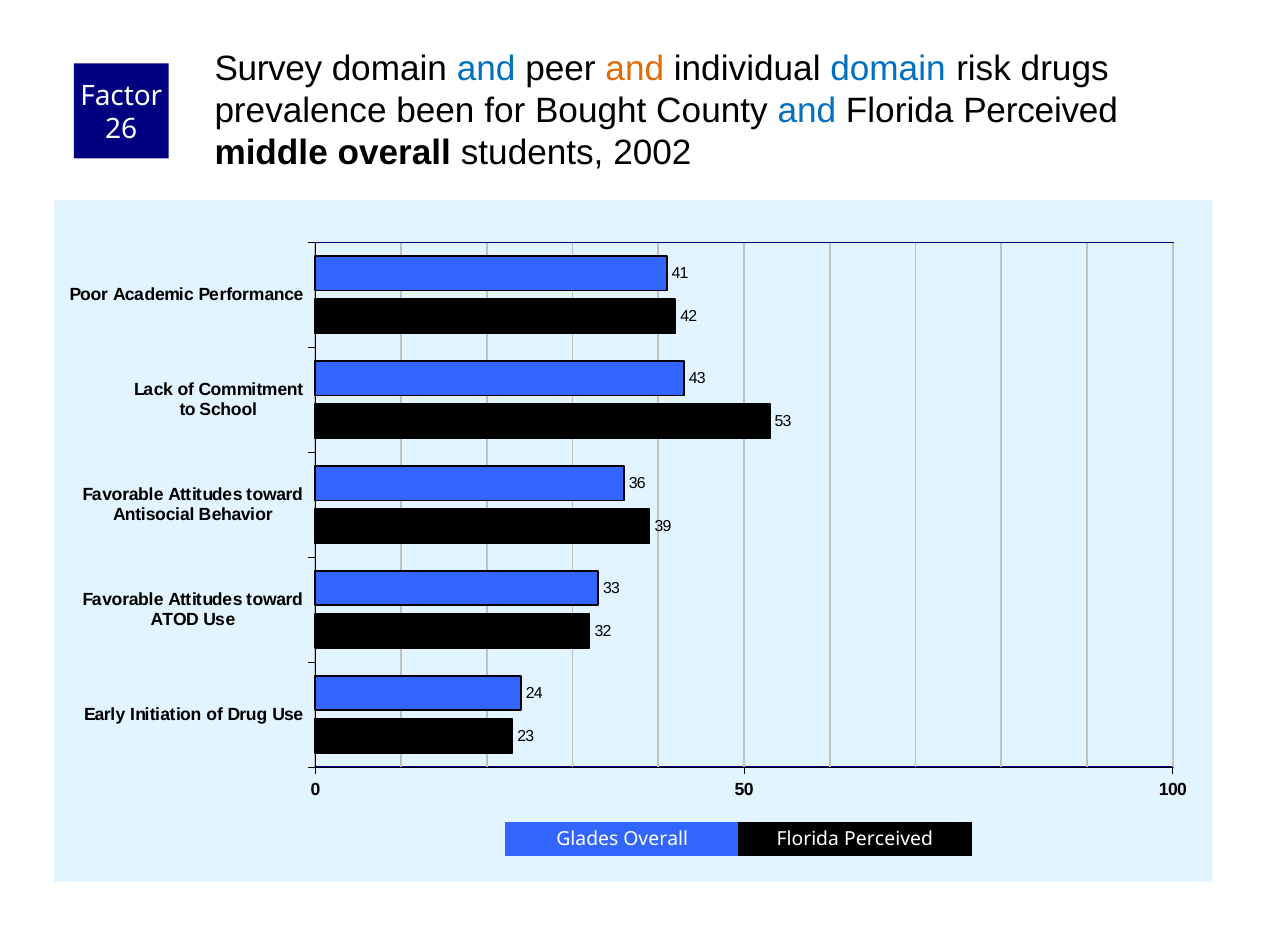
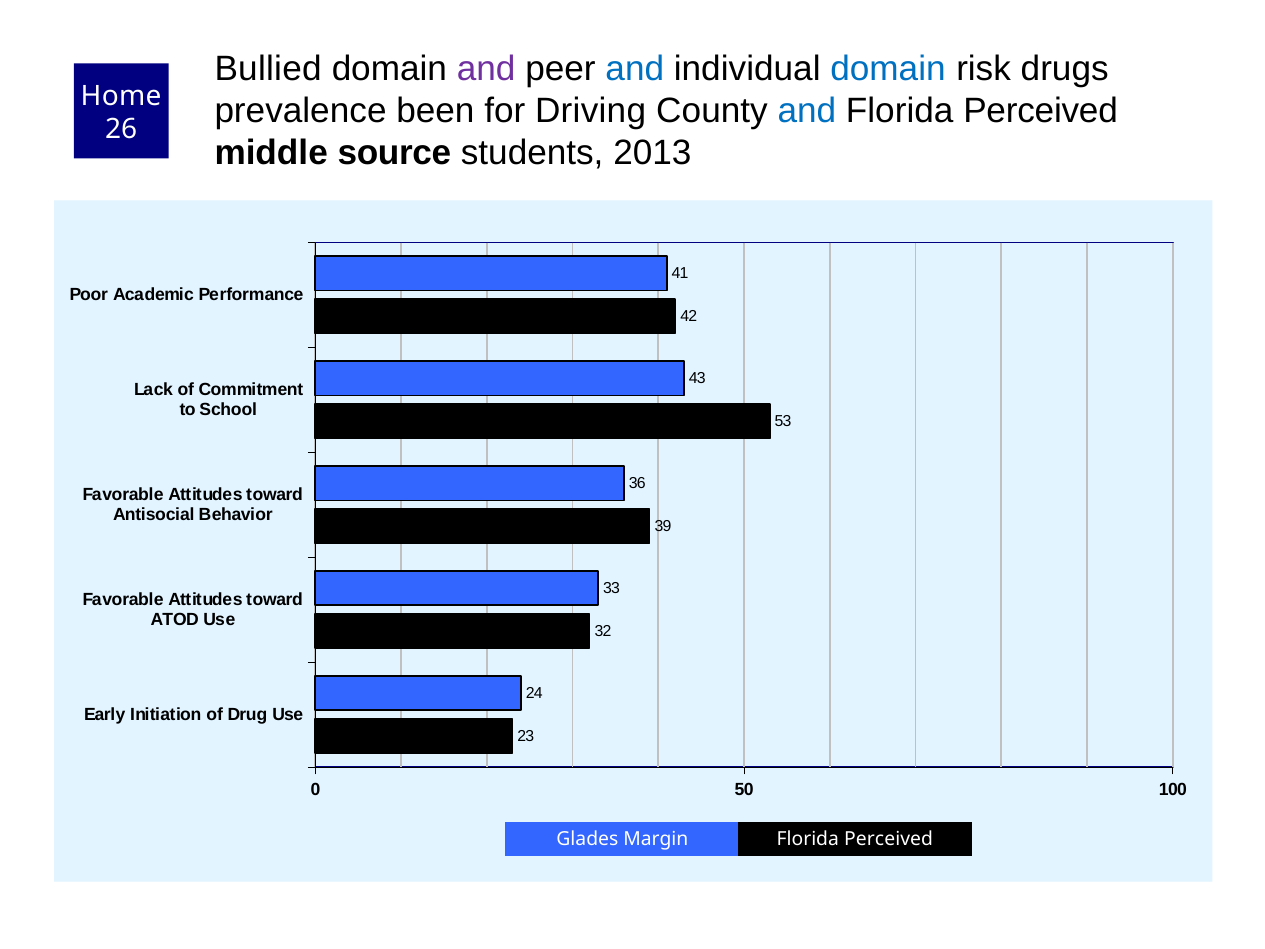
Survey: Survey -> Bullied
and at (486, 69) colour: blue -> purple
and at (635, 69) colour: orange -> blue
Factor: Factor -> Home
Bought: Bought -> Driving
middle overall: overall -> source
2002: 2002 -> 2013
Glades Overall: Overall -> Margin
